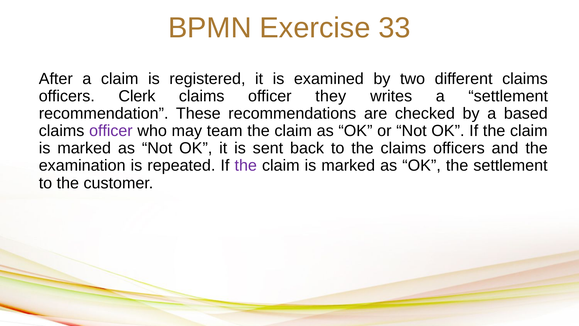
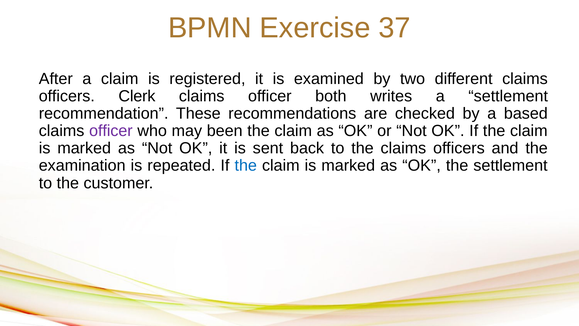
33: 33 -> 37
they: they -> both
team: team -> been
the at (246, 165) colour: purple -> blue
